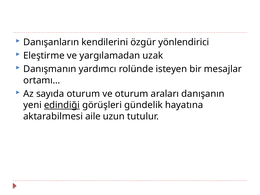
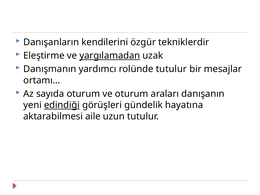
yönlendirici: yönlendirici -> tekniklerdir
yargılamadan underline: none -> present
rolünde isteyen: isteyen -> tutulur
